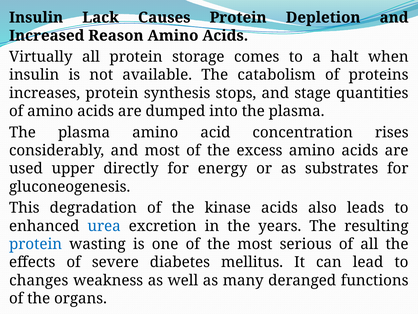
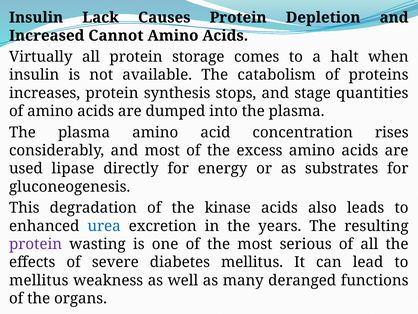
Reason: Reason -> Cannot
upper: upper -> lipase
protein at (36, 244) colour: blue -> purple
changes at (39, 280): changes -> mellitus
